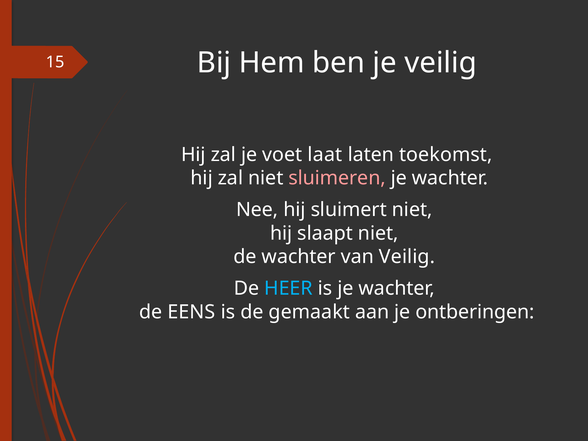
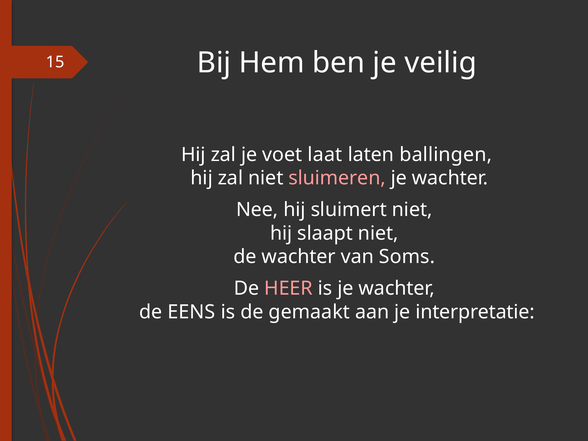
toekomst: toekomst -> ballingen
van Veilig: Veilig -> Soms
HEER colour: light blue -> pink
ontberingen: ontberingen -> interpretatie
